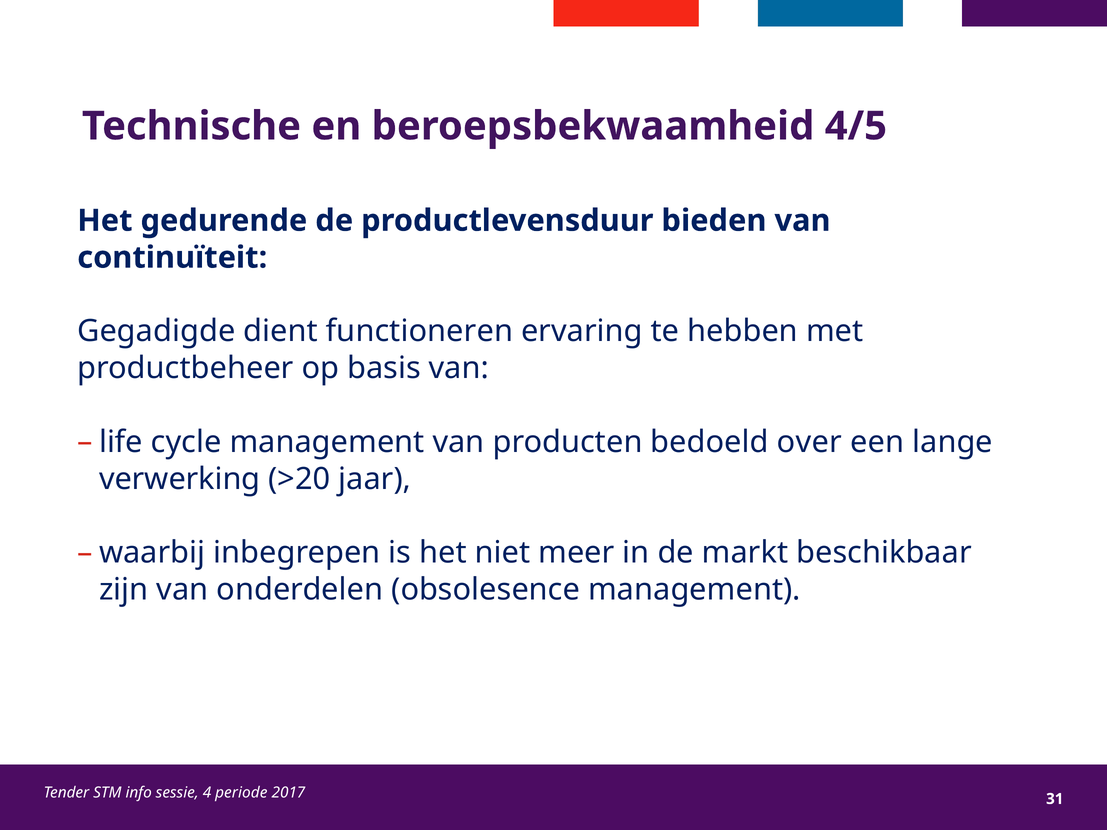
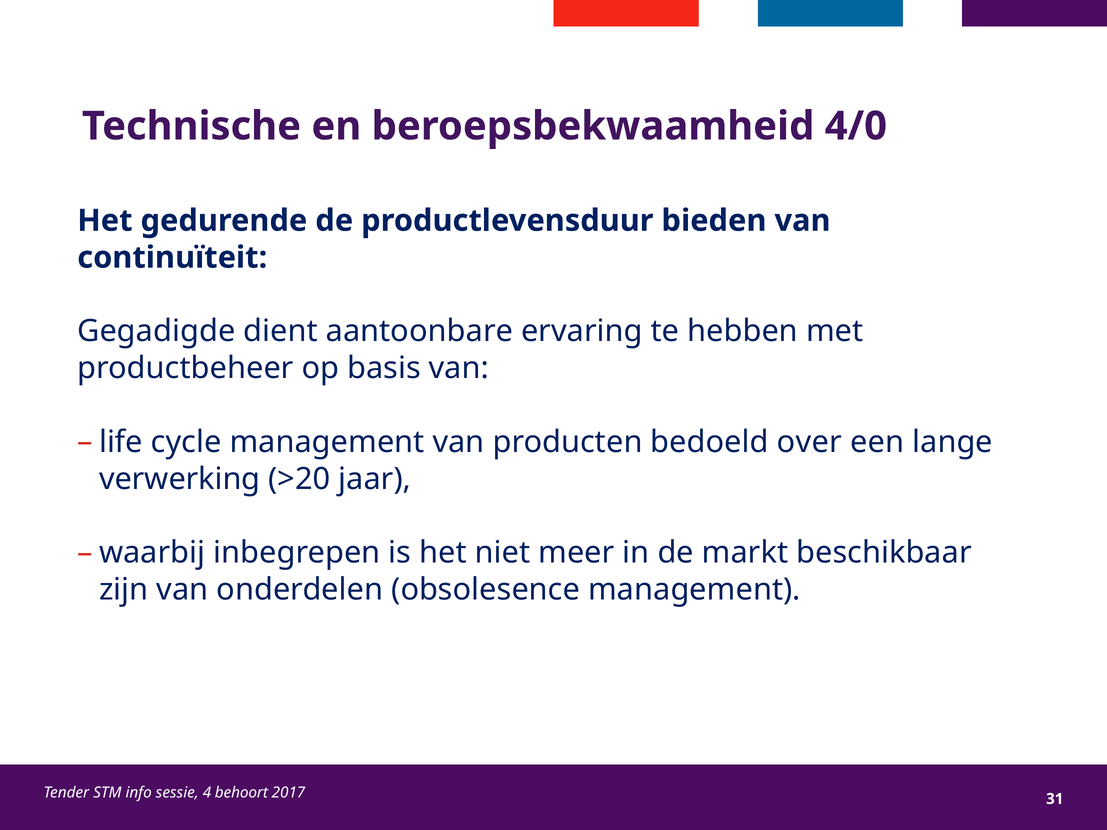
4/5: 4/5 -> 4/0
functioneren: functioneren -> aantoonbare
periode: periode -> behoort
